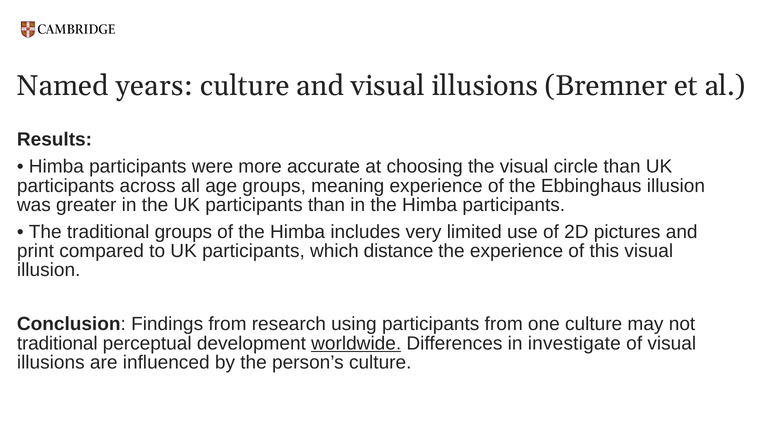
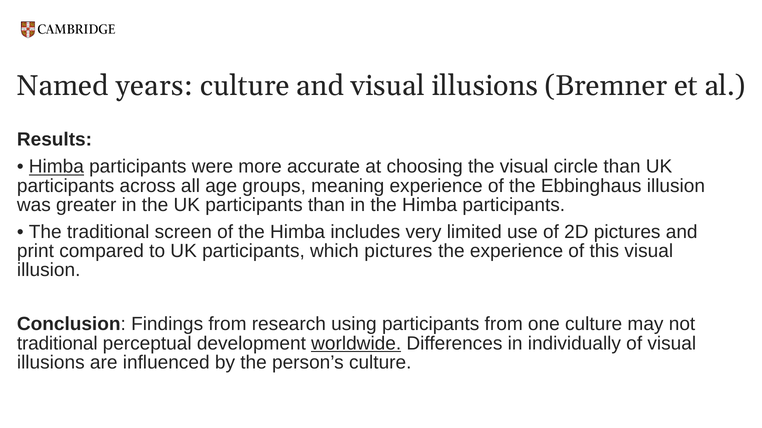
Himba at (56, 167) underline: none -> present
traditional groups: groups -> screen
which distance: distance -> pictures
investigate: investigate -> individually
